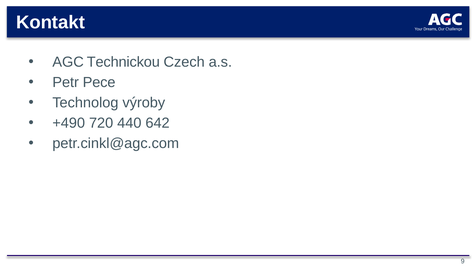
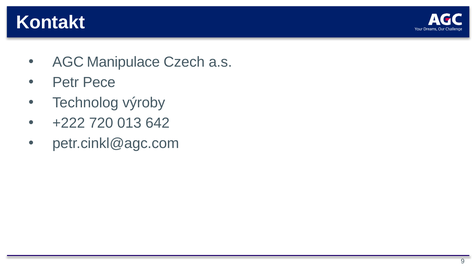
Technickou: Technickou -> Manipulace
+490: +490 -> +222
440: 440 -> 013
